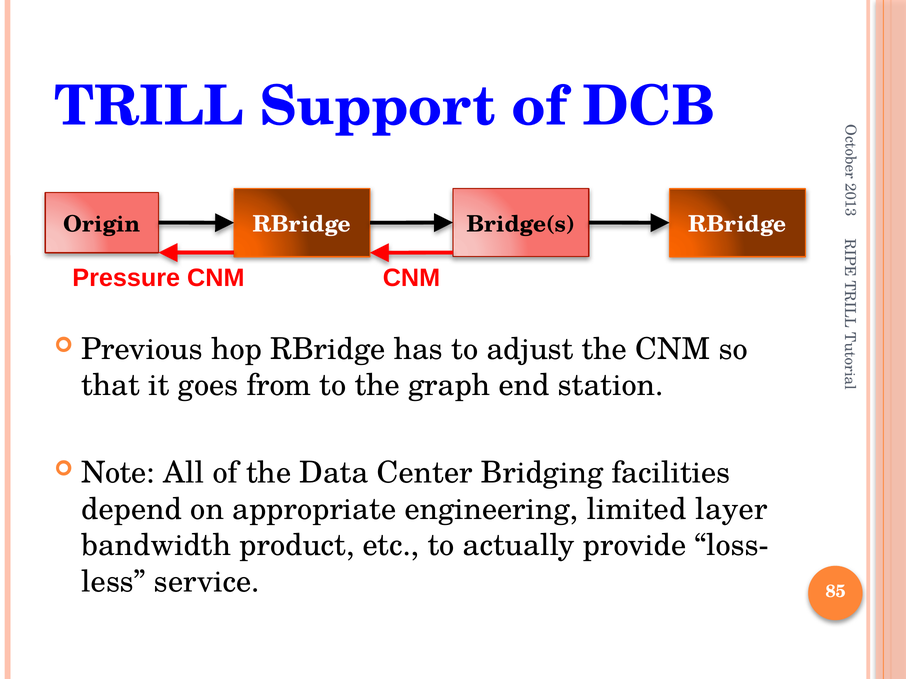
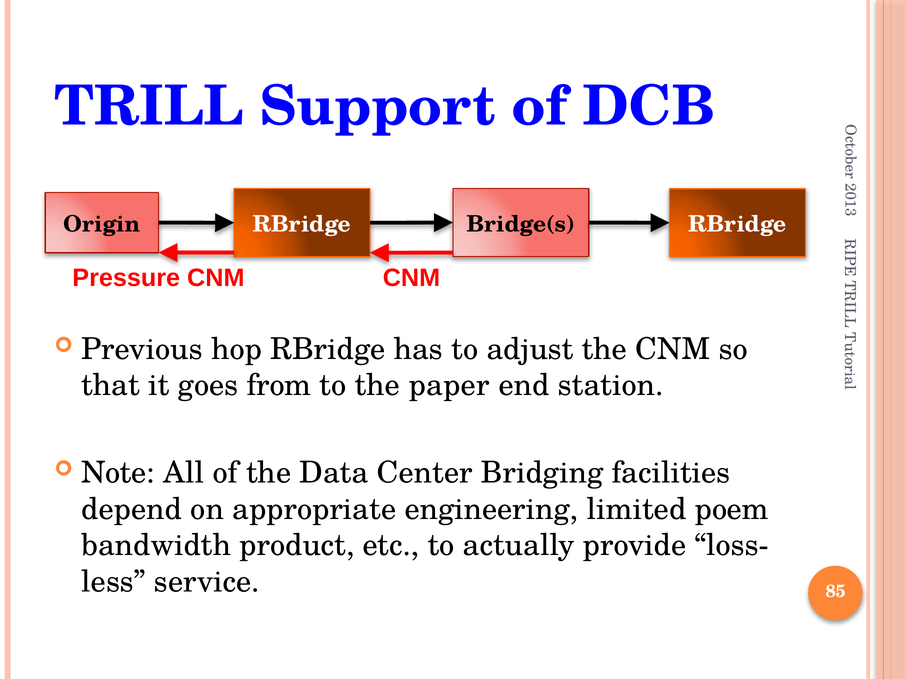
graph: graph -> paper
layer: layer -> poem
